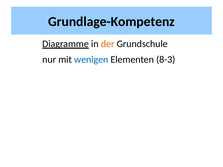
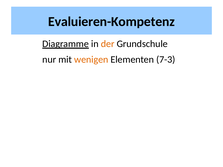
Grundlage-Kompetenz: Grundlage-Kompetenz -> Evaluieren-Kompetenz
wenigen colour: blue -> orange
8-3: 8-3 -> 7-3
